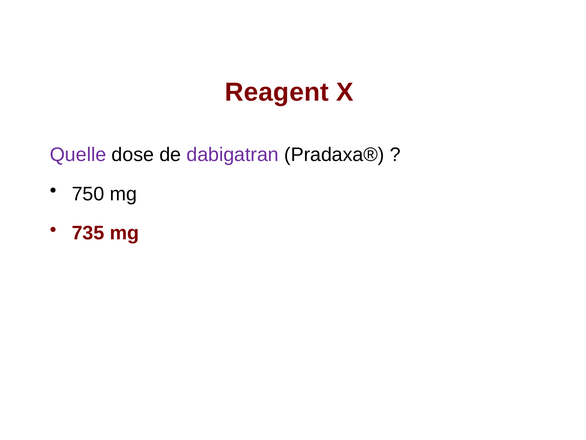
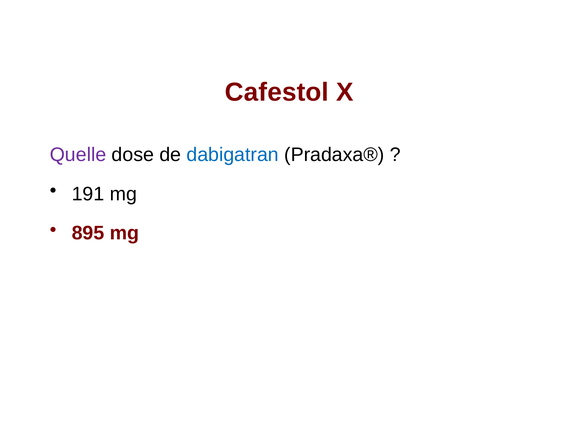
Reagent: Reagent -> Cafestol
dabigatran colour: purple -> blue
750: 750 -> 191
735: 735 -> 895
